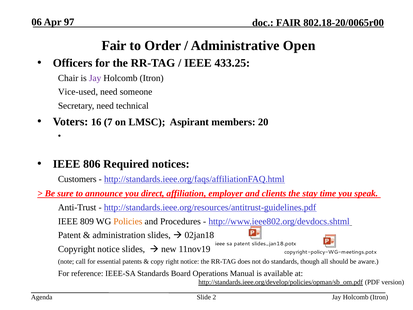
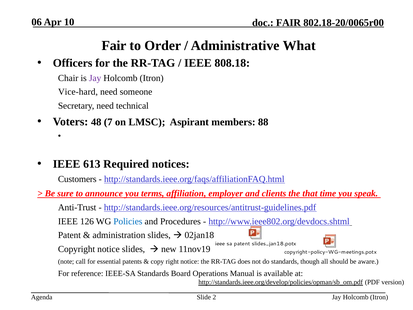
97: 97 -> 10
Open: Open -> What
433.25: 433.25 -> 808.18
Vice-used: Vice-used -> Vice-hard
16: 16 -> 48
20: 20 -> 88
806: 806 -> 613
direct: direct -> terms
stay: stay -> that
809: 809 -> 126
Policies colour: orange -> blue
